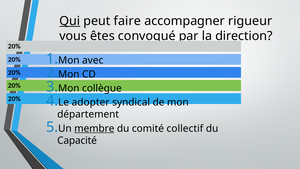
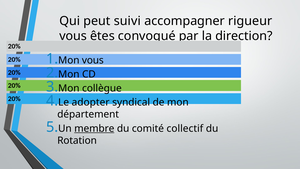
Qui underline: present -> none
faire: faire -> suivi
Mon avec: avec -> vous
Capacité: Capacité -> Rotation
